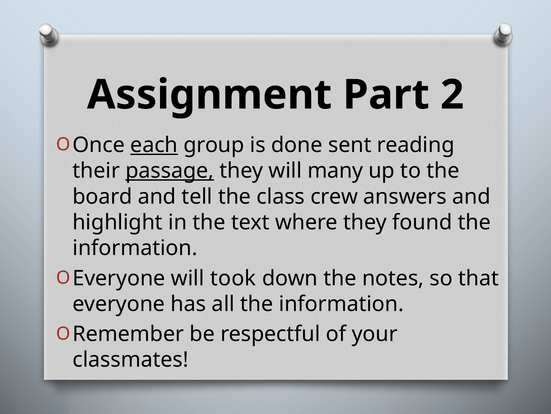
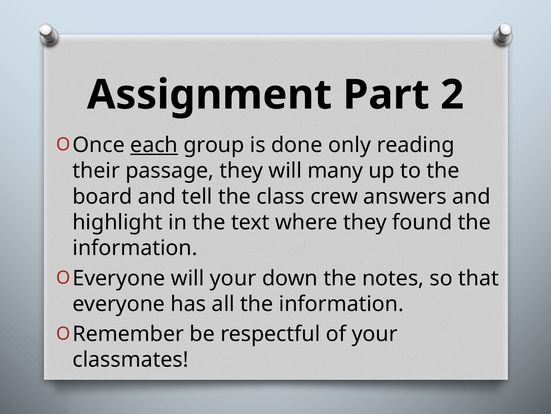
sent: sent -> only
passage underline: present -> none
will took: took -> your
